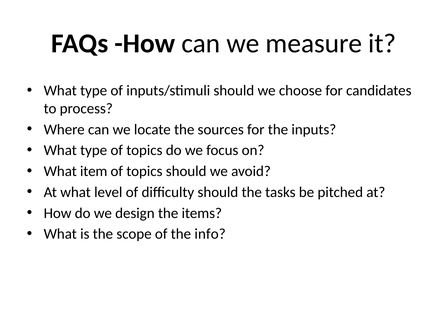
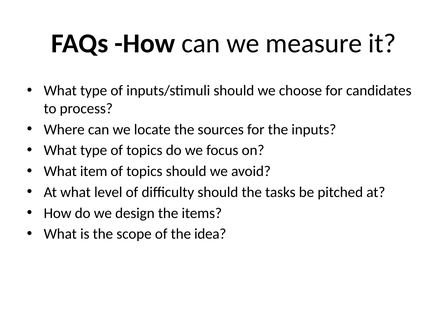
info: info -> idea
